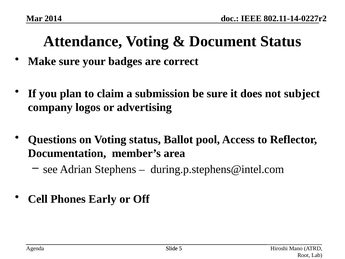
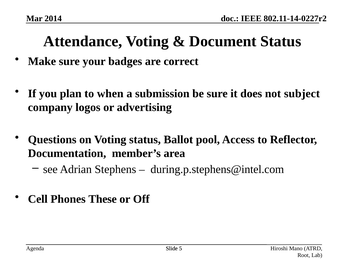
claim: claim -> when
Early: Early -> These
